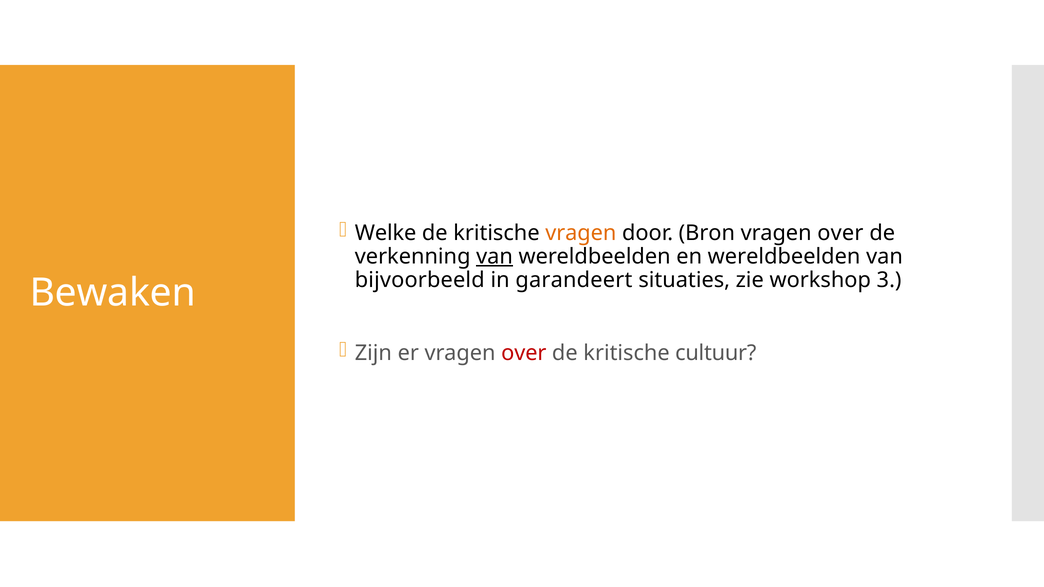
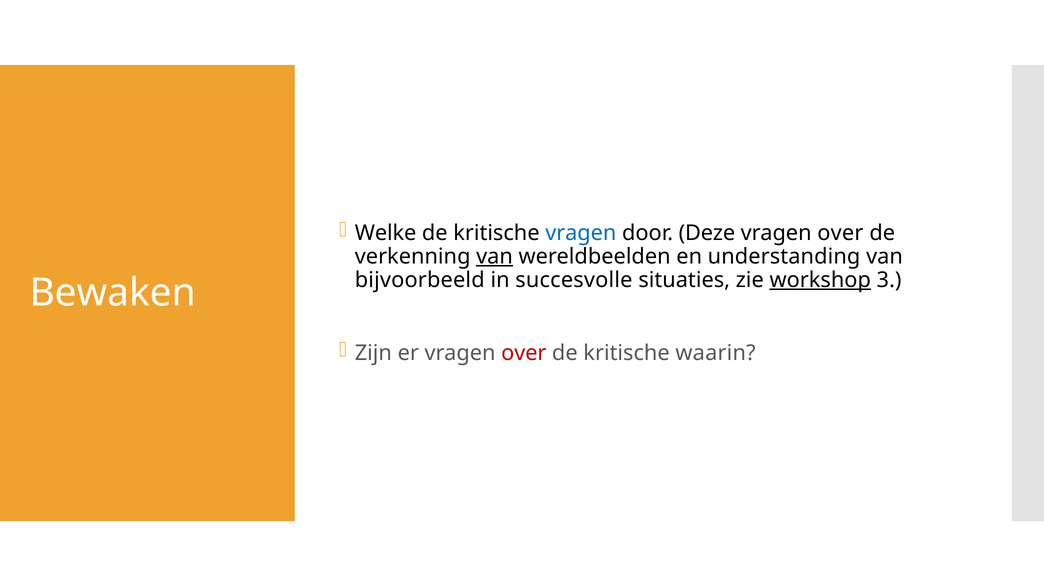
vragen at (581, 233) colour: orange -> blue
Bron: Bron -> Deze
en wereldbeelden: wereldbeelden -> understanding
garandeert: garandeert -> succesvolle
workshop underline: none -> present
cultuur: cultuur -> waarin
